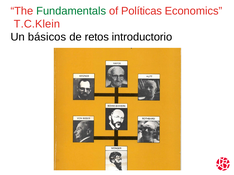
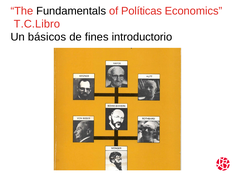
Fundamentals colour: green -> black
T.C.Klein: T.C.Klein -> T.C.Libro
retos: retos -> fines
